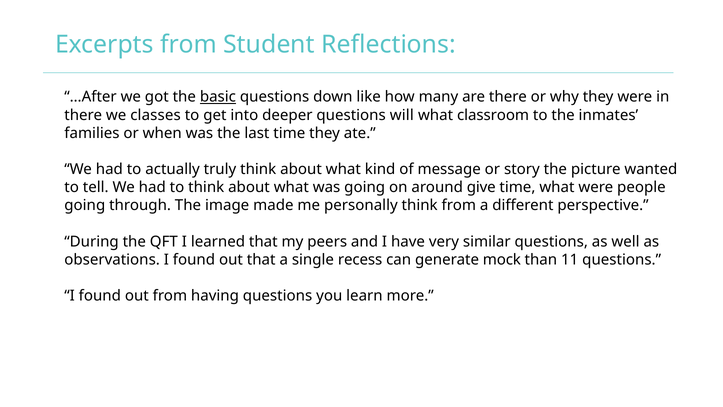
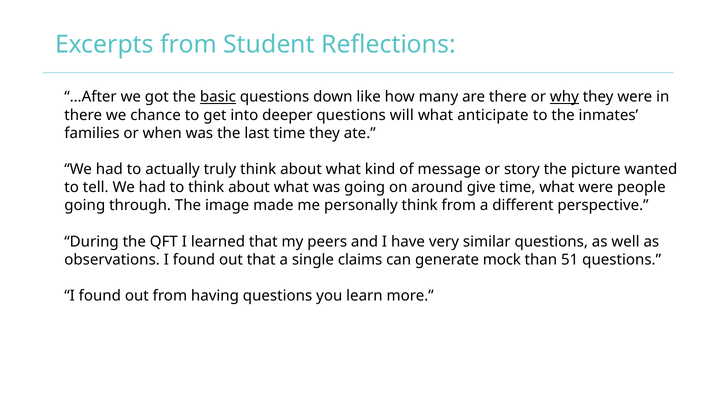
why underline: none -> present
classes: classes -> chance
classroom: classroom -> anticipate
recess: recess -> claims
11: 11 -> 51
